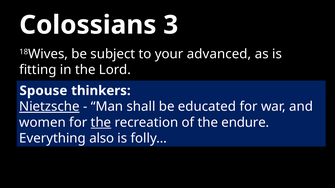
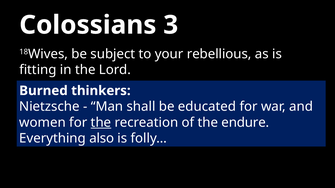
advanced: advanced -> rebellious
Spouse: Spouse -> Burned
Nietzsche underline: present -> none
